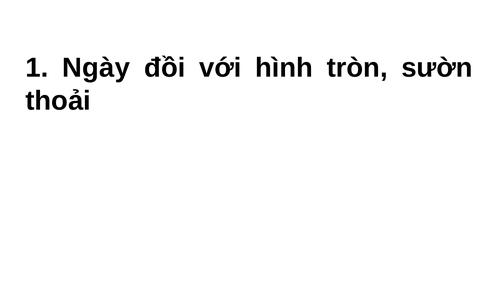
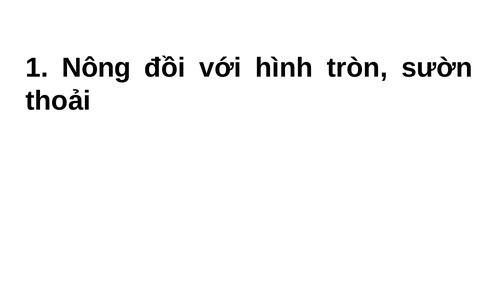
Ngày: Ngày -> Nông
